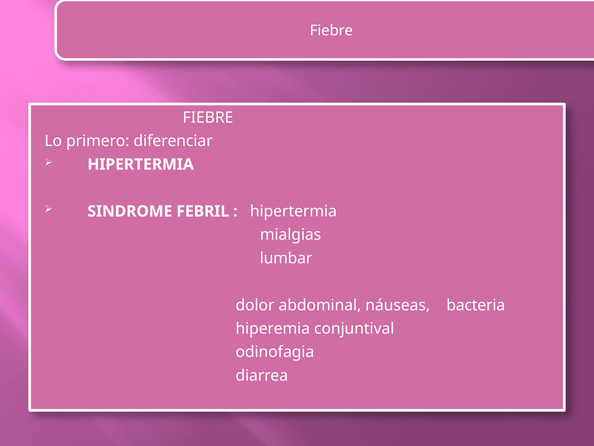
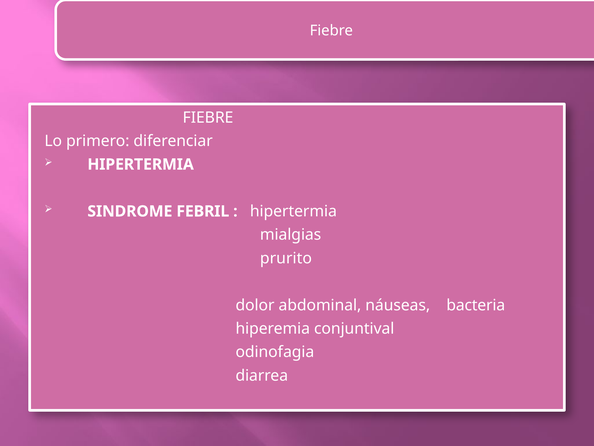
lumbar: lumbar -> prurito
